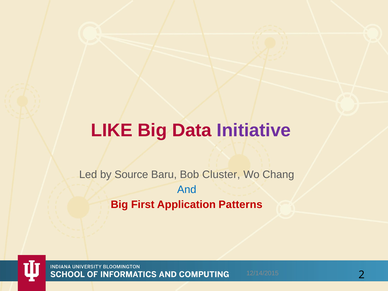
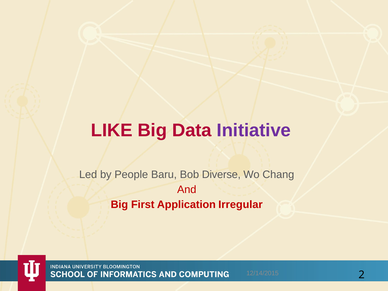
Source: Source -> People
Cluster: Cluster -> Diverse
And colour: blue -> red
Patterns: Patterns -> Irregular
